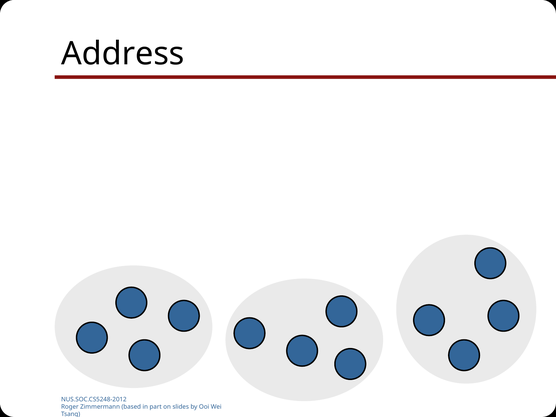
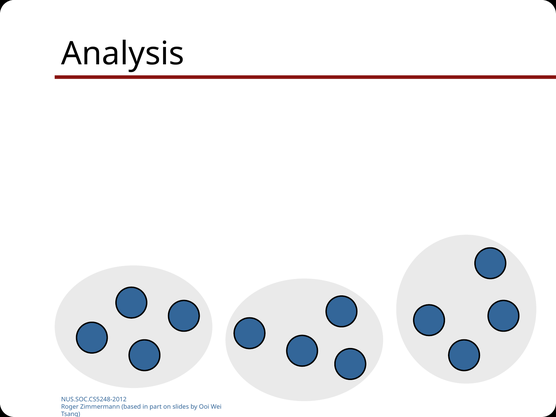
Address: Address -> Analysis
